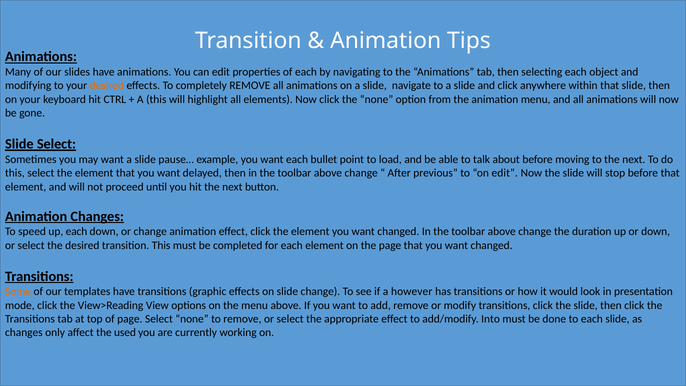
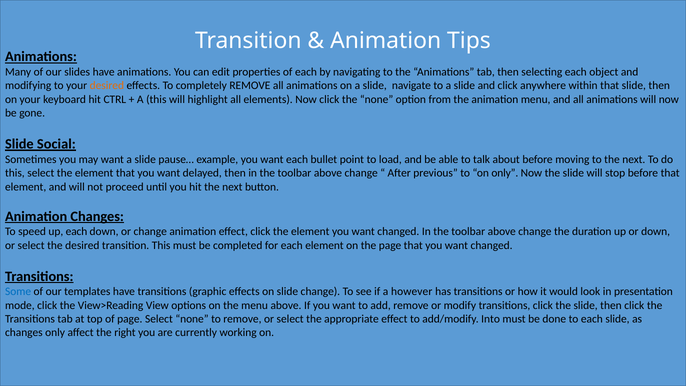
Slide Select: Select -> Social
on edit: edit -> only
Some colour: orange -> blue
used: used -> right
